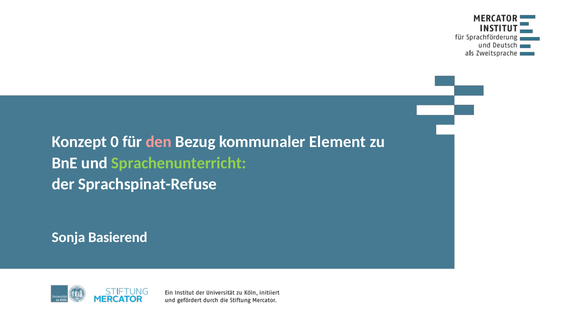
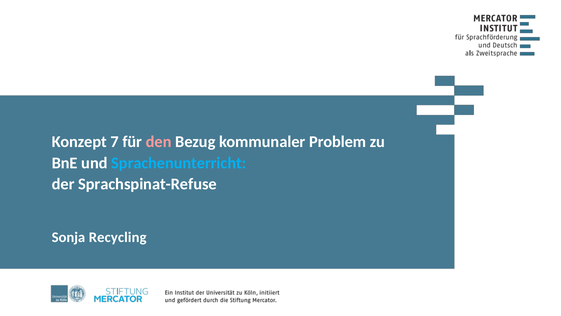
0: 0 -> 7
Element: Element -> Problem
Sprachenunterricht colour: light green -> light blue
Basierend: Basierend -> Recycling
